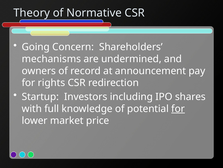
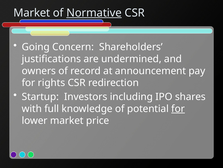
Theory at (32, 13): Theory -> Market
Normative underline: none -> present
mechanisms: mechanisms -> justifications
